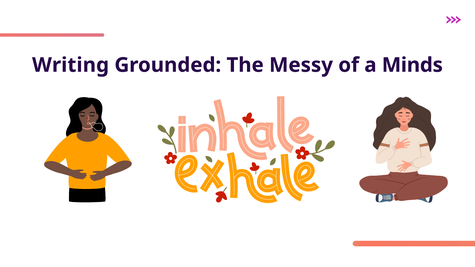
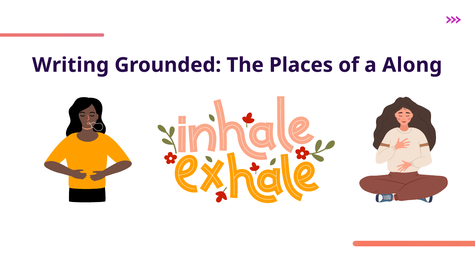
Messy: Messy -> Places
Minds: Minds -> Along
